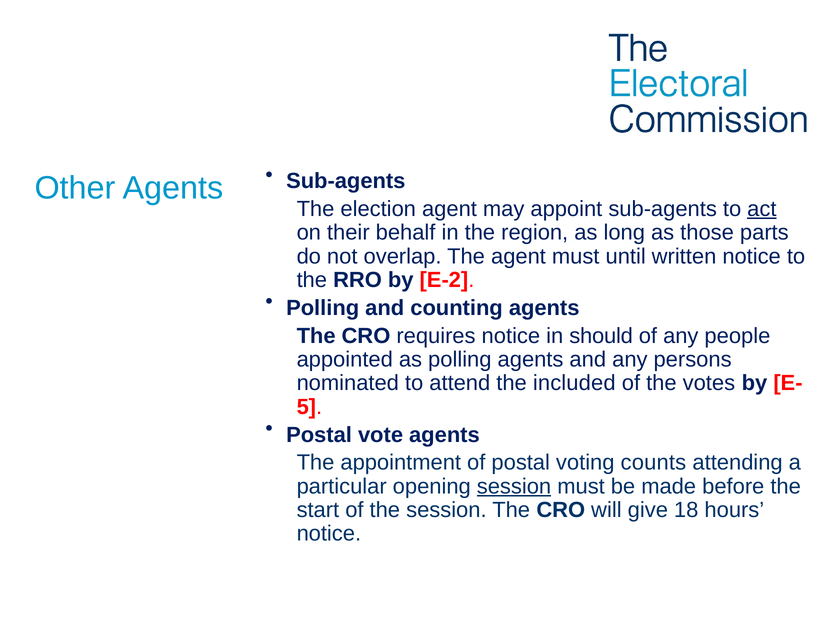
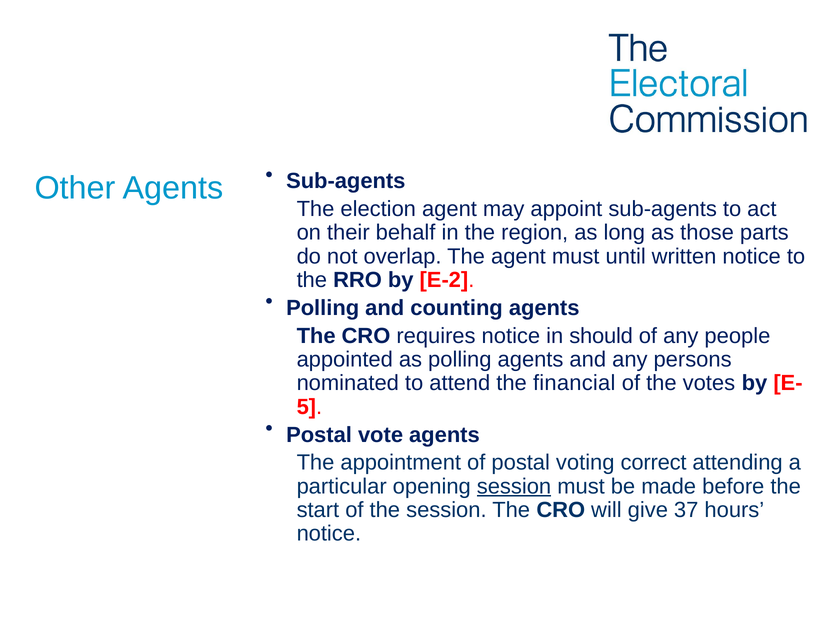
act underline: present -> none
included: included -> financial
counts: counts -> correct
18: 18 -> 37
